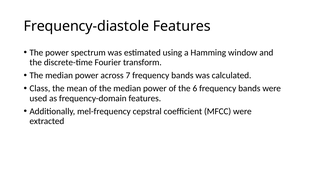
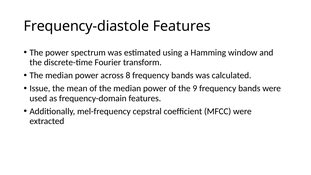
7: 7 -> 8
Class: Class -> Issue
6: 6 -> 9
